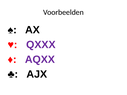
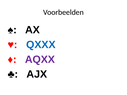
QXXX colour: purple -> blue
